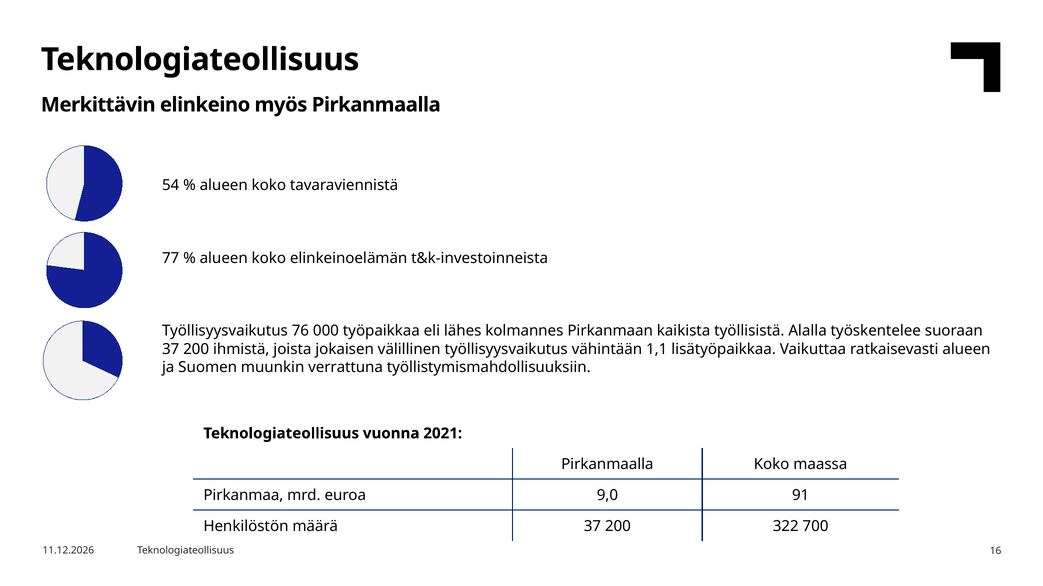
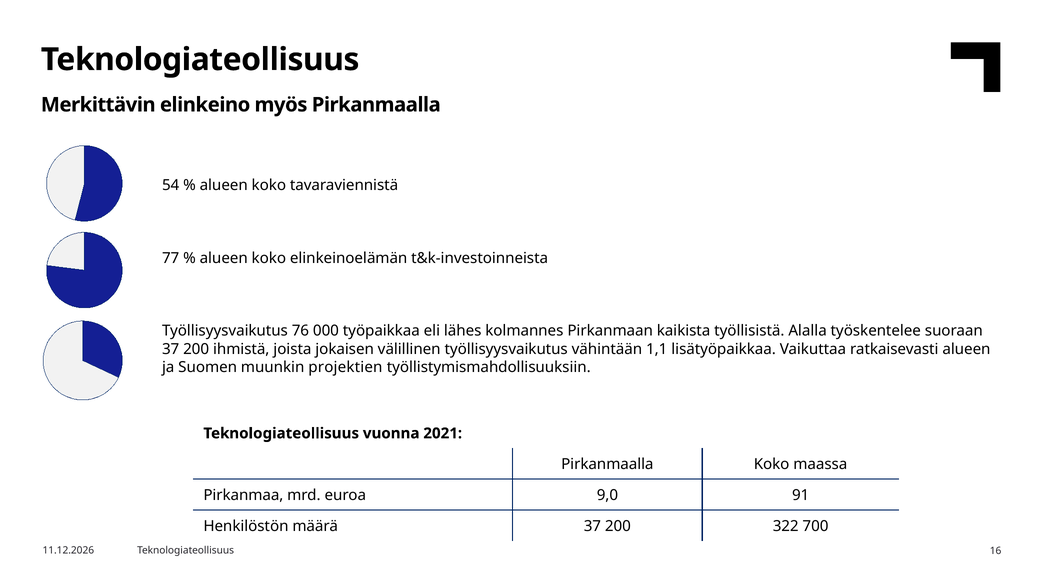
verrattuna: verrattuna -> projektien
